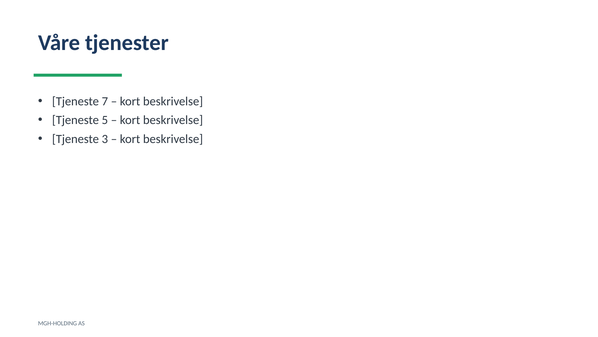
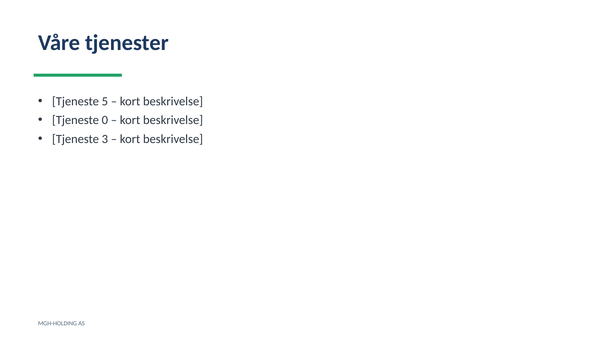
7: 7 -> 5
5: 5 -> 0
